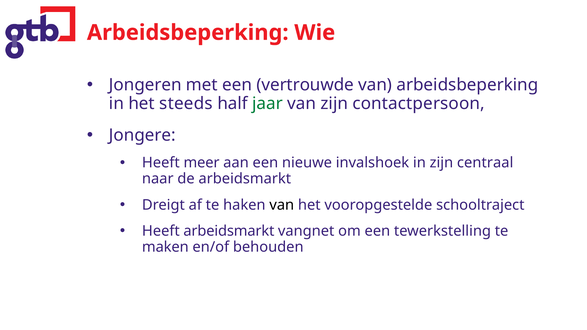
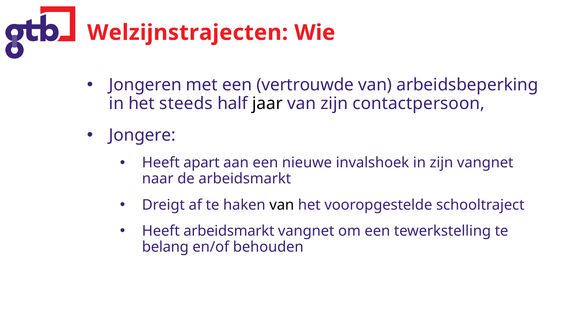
Arbeidsbeperking at (188, 33): Arbeidsbeperking -> Welzijnstrajecten
jaar colour: green -> black
meer: meer -> apart
zijn centraal: centraal -> vangnet
maken: maken -> belang
